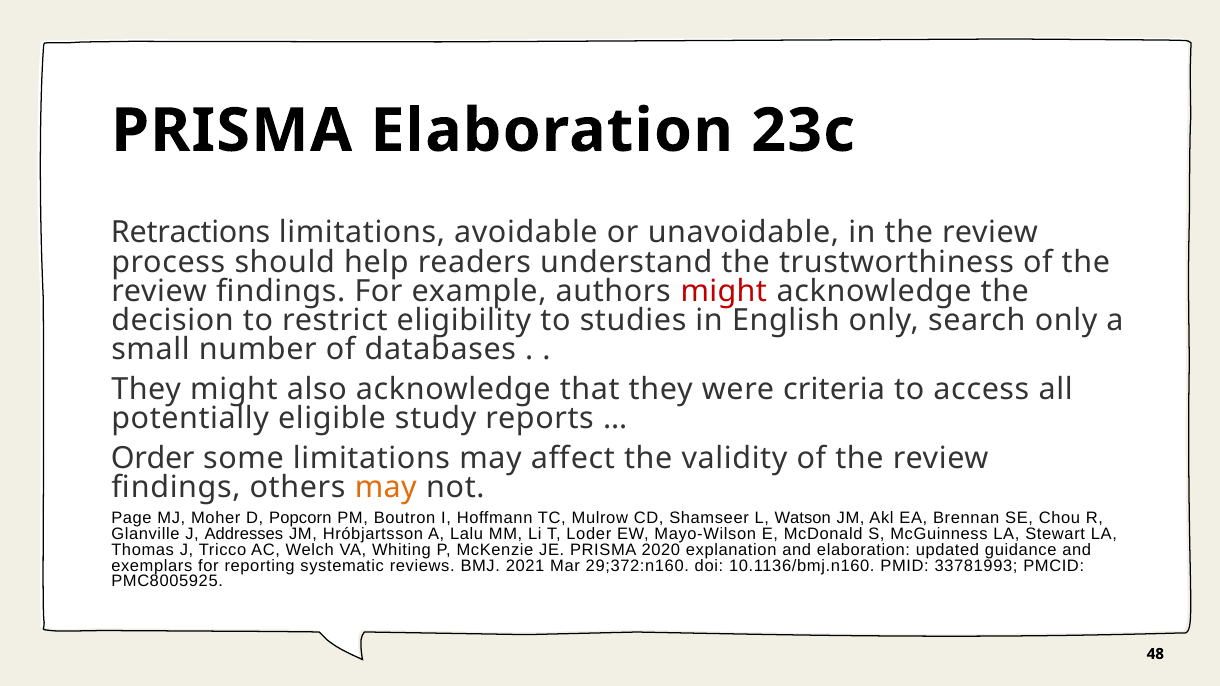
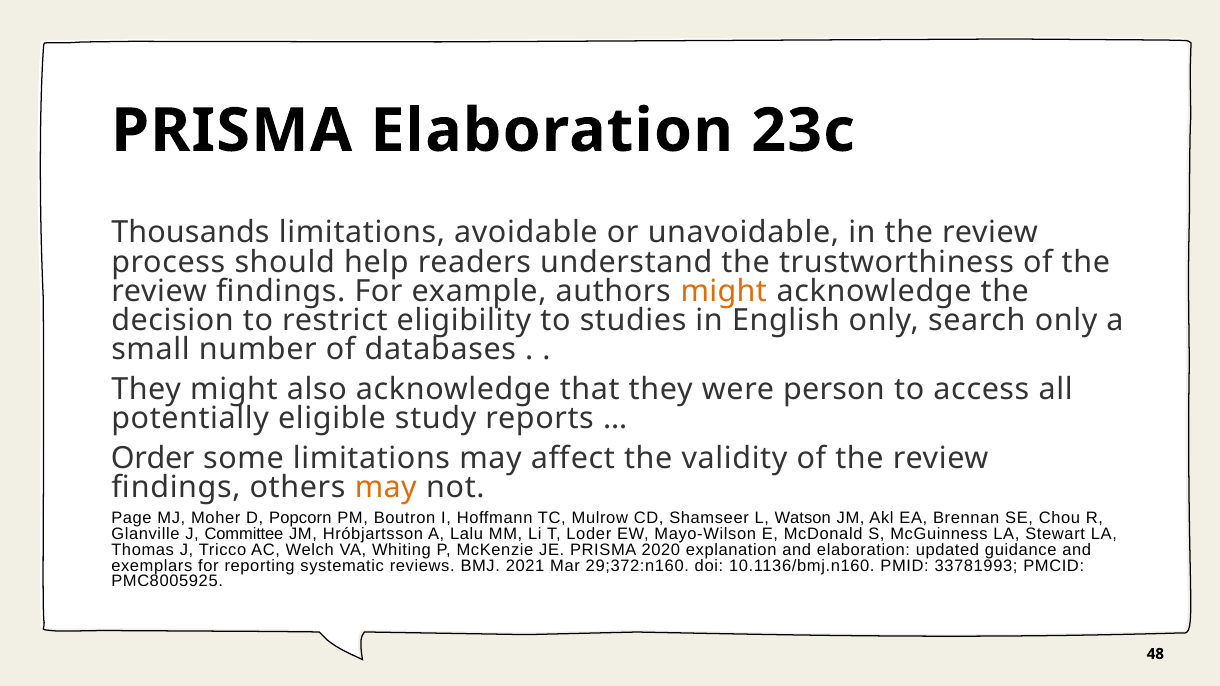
Retractions: Retractions -> Thousands
might at (724, 291) colour: red -> orange
criteria: criteria -> person
Addresses: Addresses -> Committee
